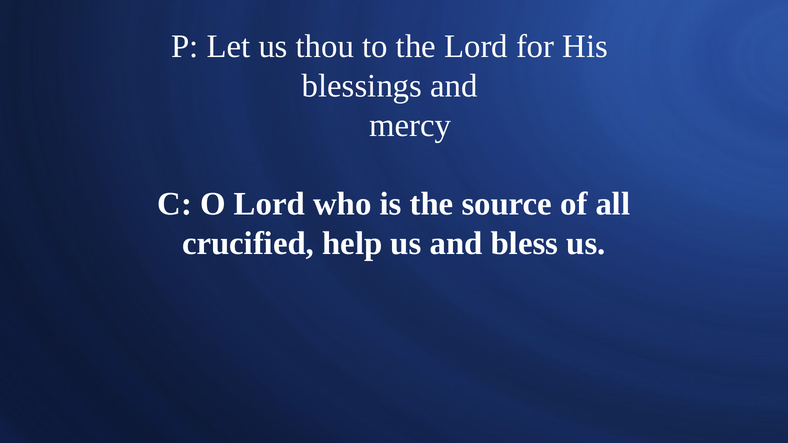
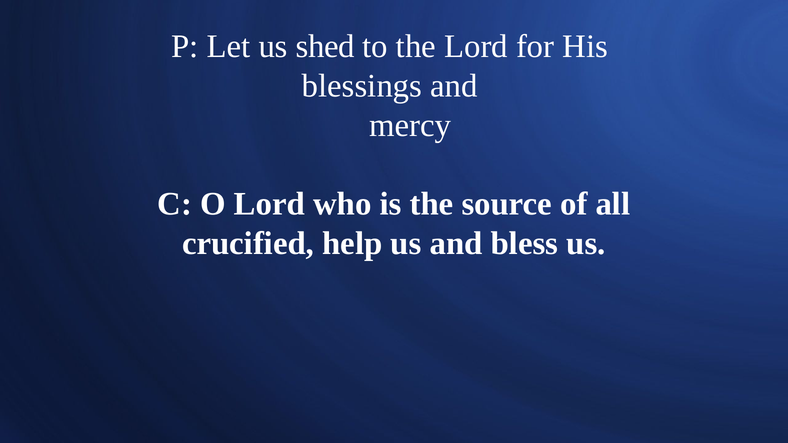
thou: thou -> shed
